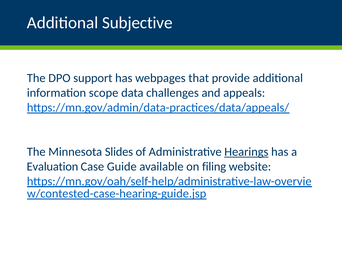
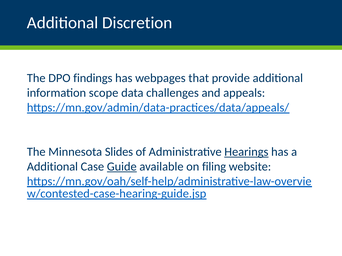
Subjective: Subjective -> Discretion
support: support -> findings
Evaluation at (52, 167): Evaluation -> Additional
Guide underline: none -> present
